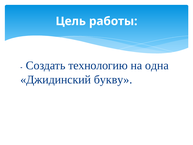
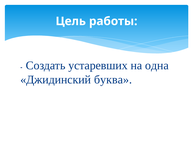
технологию: технологию -> устаревших
букву: букву -> буква
